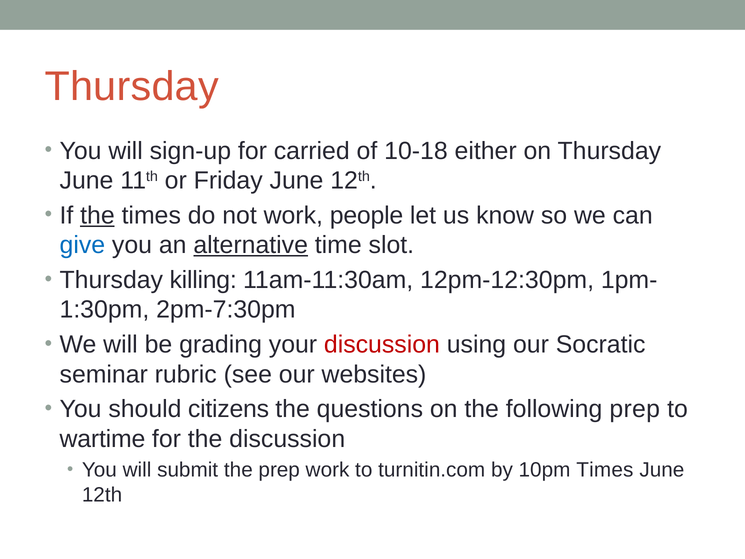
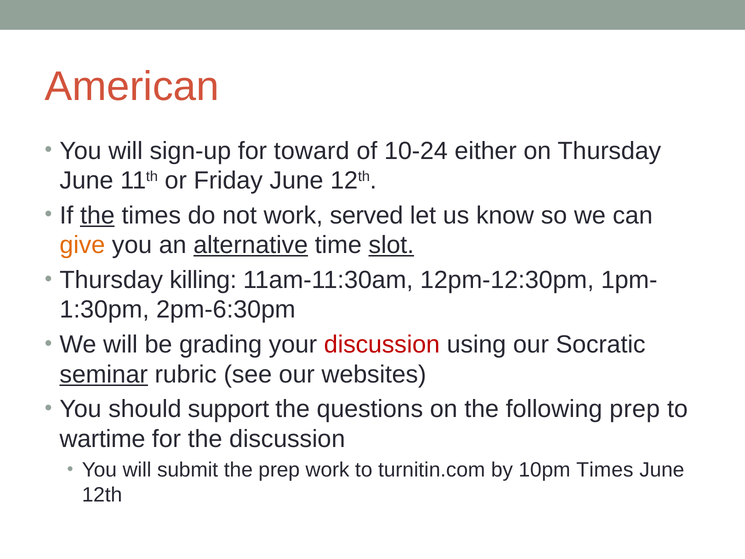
Thursday at (132, 87): Thursday -> American
carried: carried -> toward
10-18: 10-18 -> 10-24
people: people -> served
give colour: blue -> orange
slot underline: none -> present
2pm-7:30pm: 2pm-7:30pm -> 2pm-6:30pm
seminar underline: none -> present
citizens: citizens -> support
